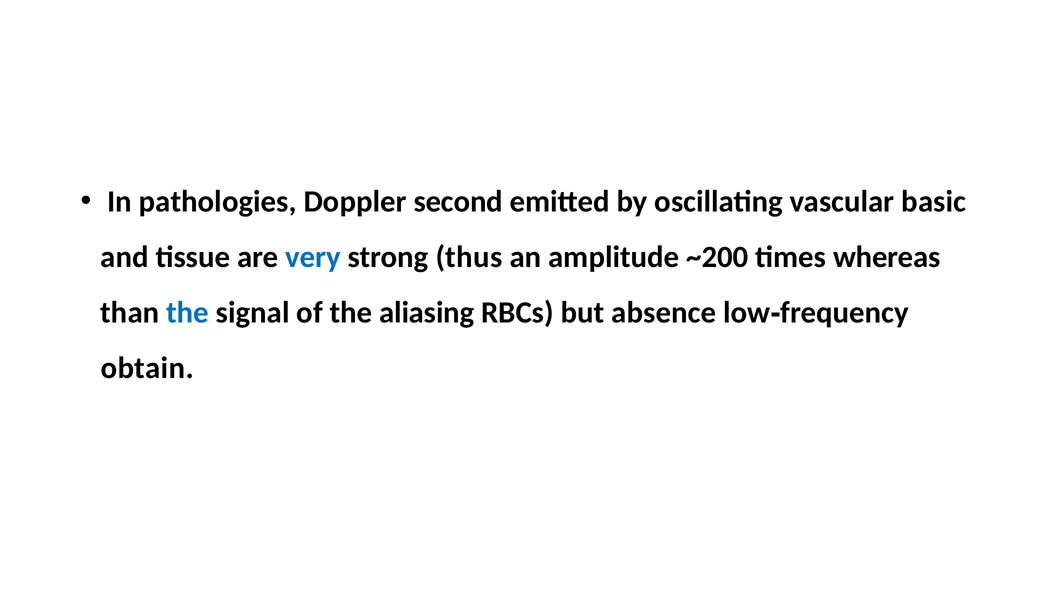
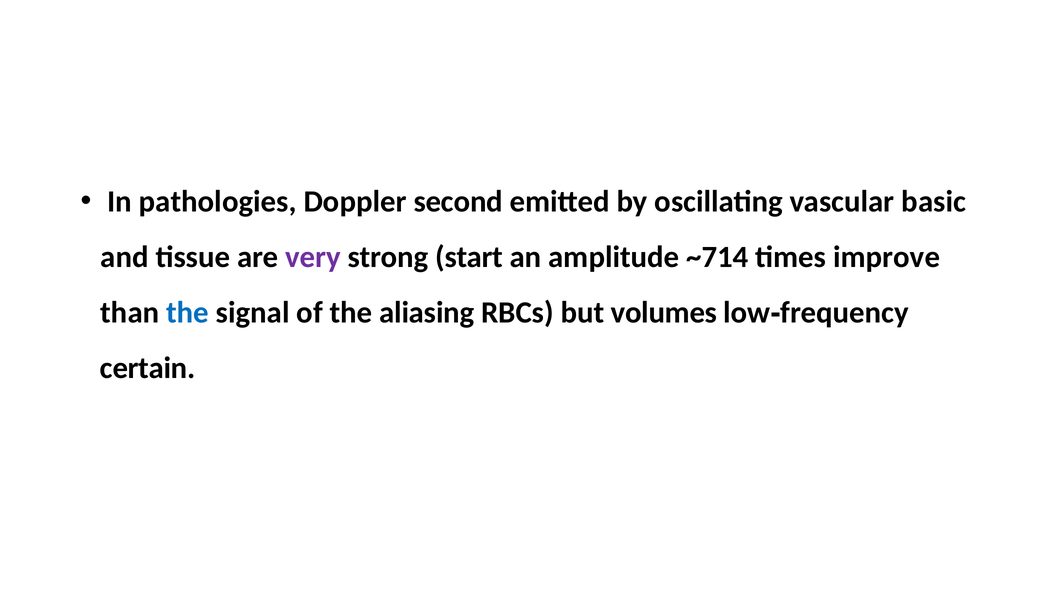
very colour: blue -> purple
thus: thus -> start
~200: ~200 -> ~714
whereas: whereas -> improve
absence: absence -> volumes
obtain: obtain -> certain
